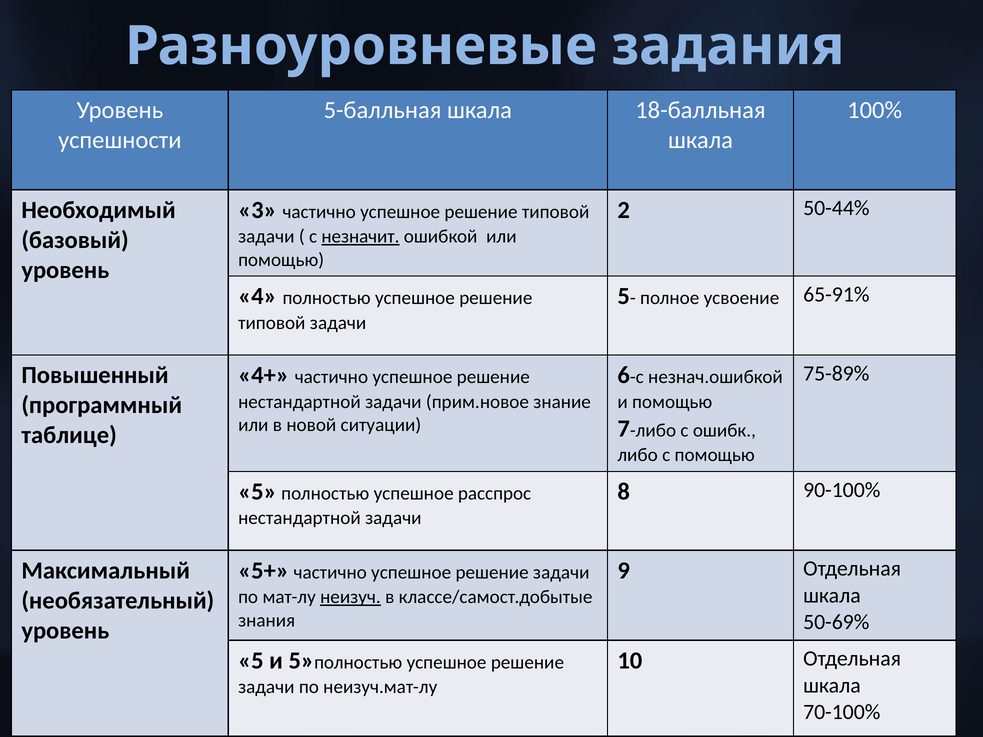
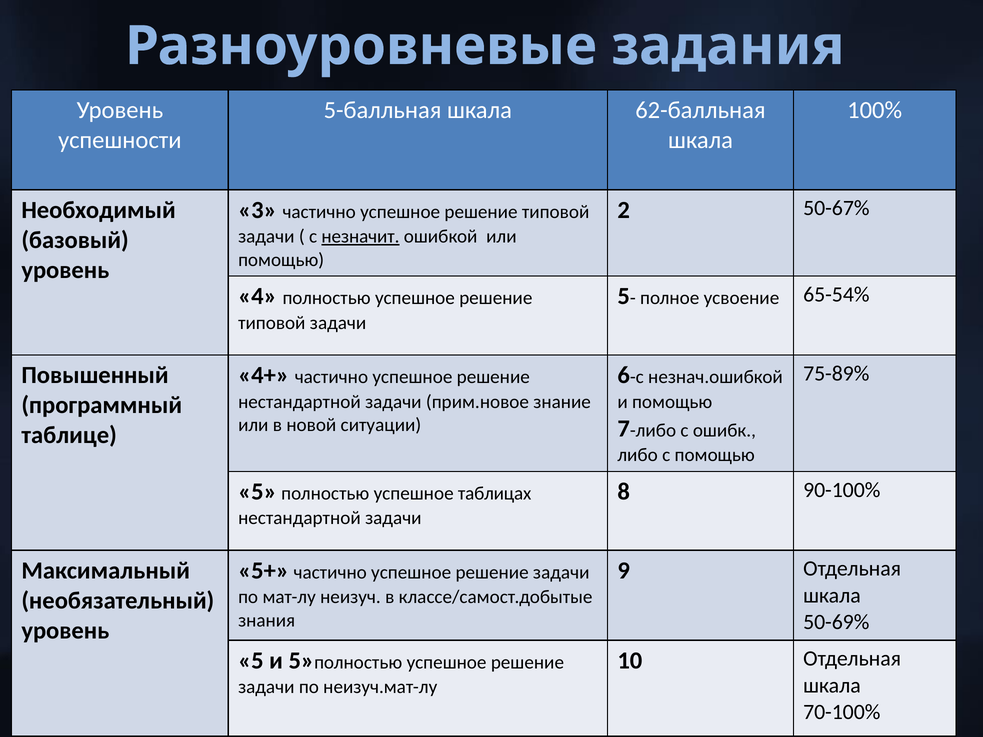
18-балльная: 18-балльная -> 62-балльная
50-44%: 50-44% -> 50-67%
65-91%: 65-91% -> 65-54%
расспрос: расспрос -> таблицах
неизуч underline: present -> none
